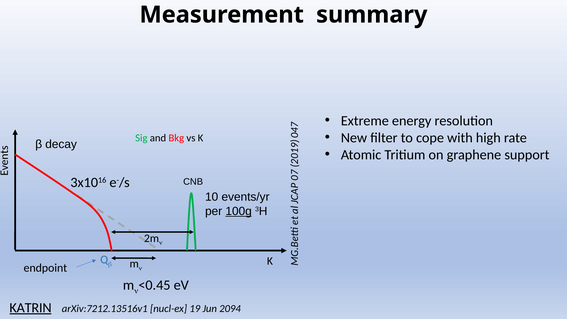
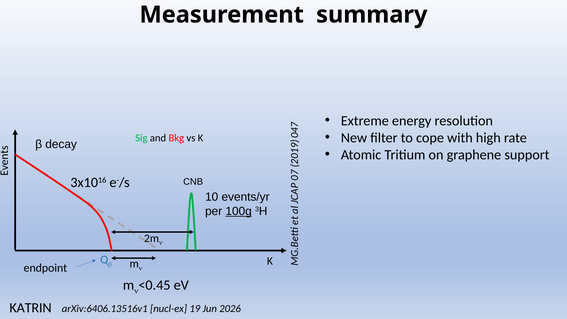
KATRIN underline: present -> none
arXiv:7212.13516v1: arXiv:7212.13516v1 -> arXiv:6406.13516v1
2094: 2094 -> 2026
